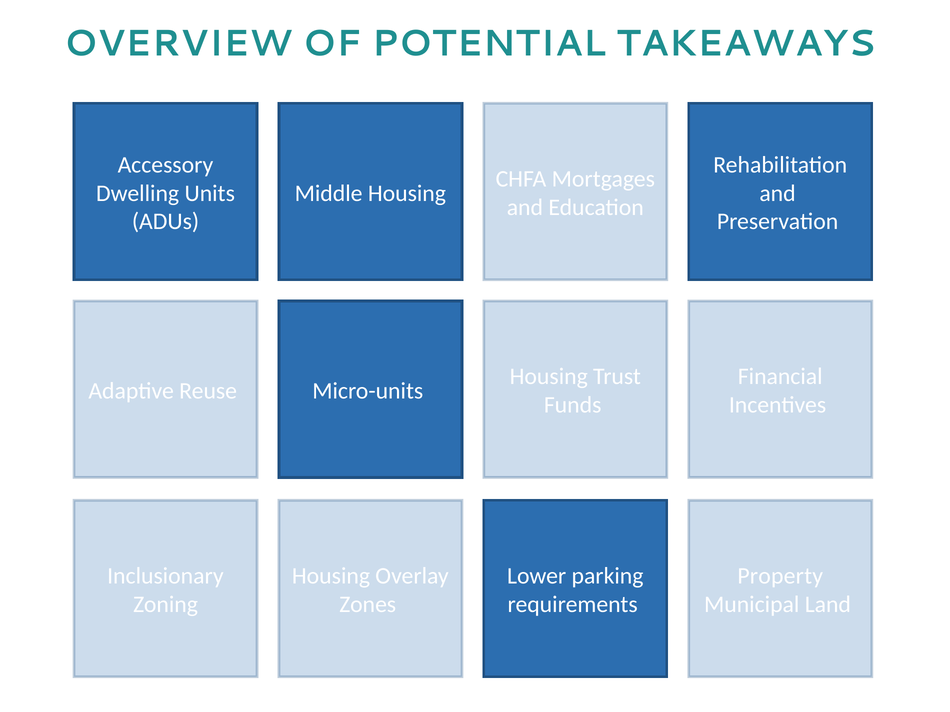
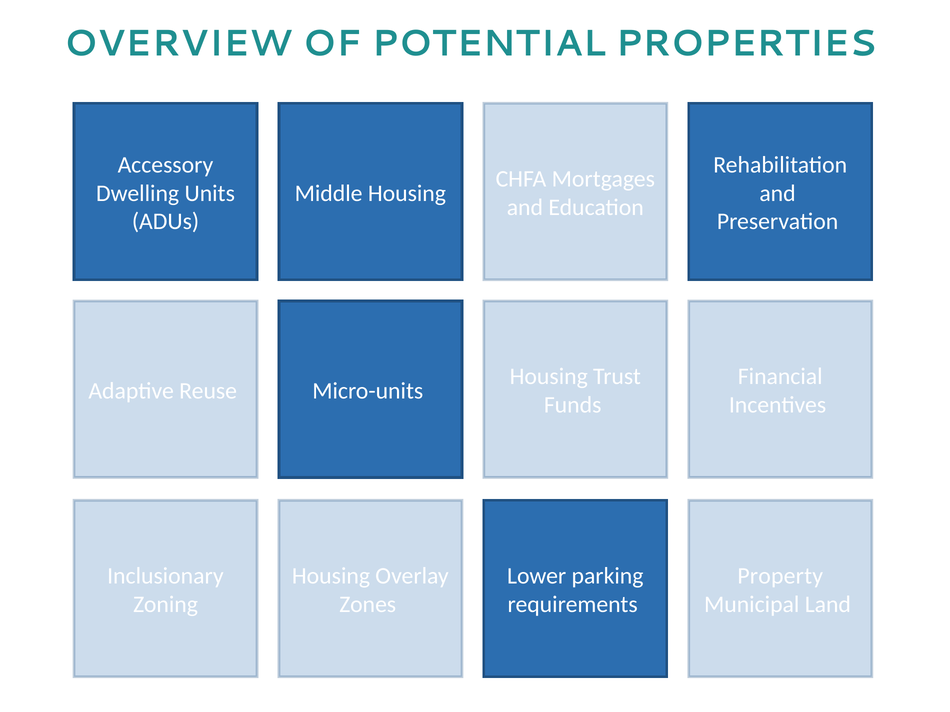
TAKEAWAYS: TAKEAWAYS -> PROPERTIES
